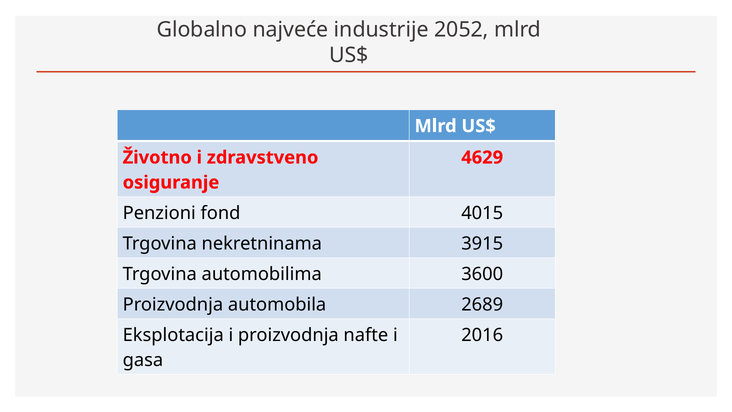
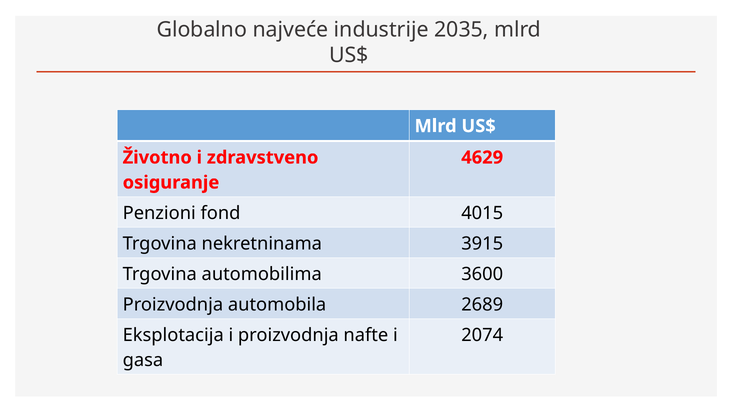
2052: 2052 -> 2035
2016: 2016 -> 2074
